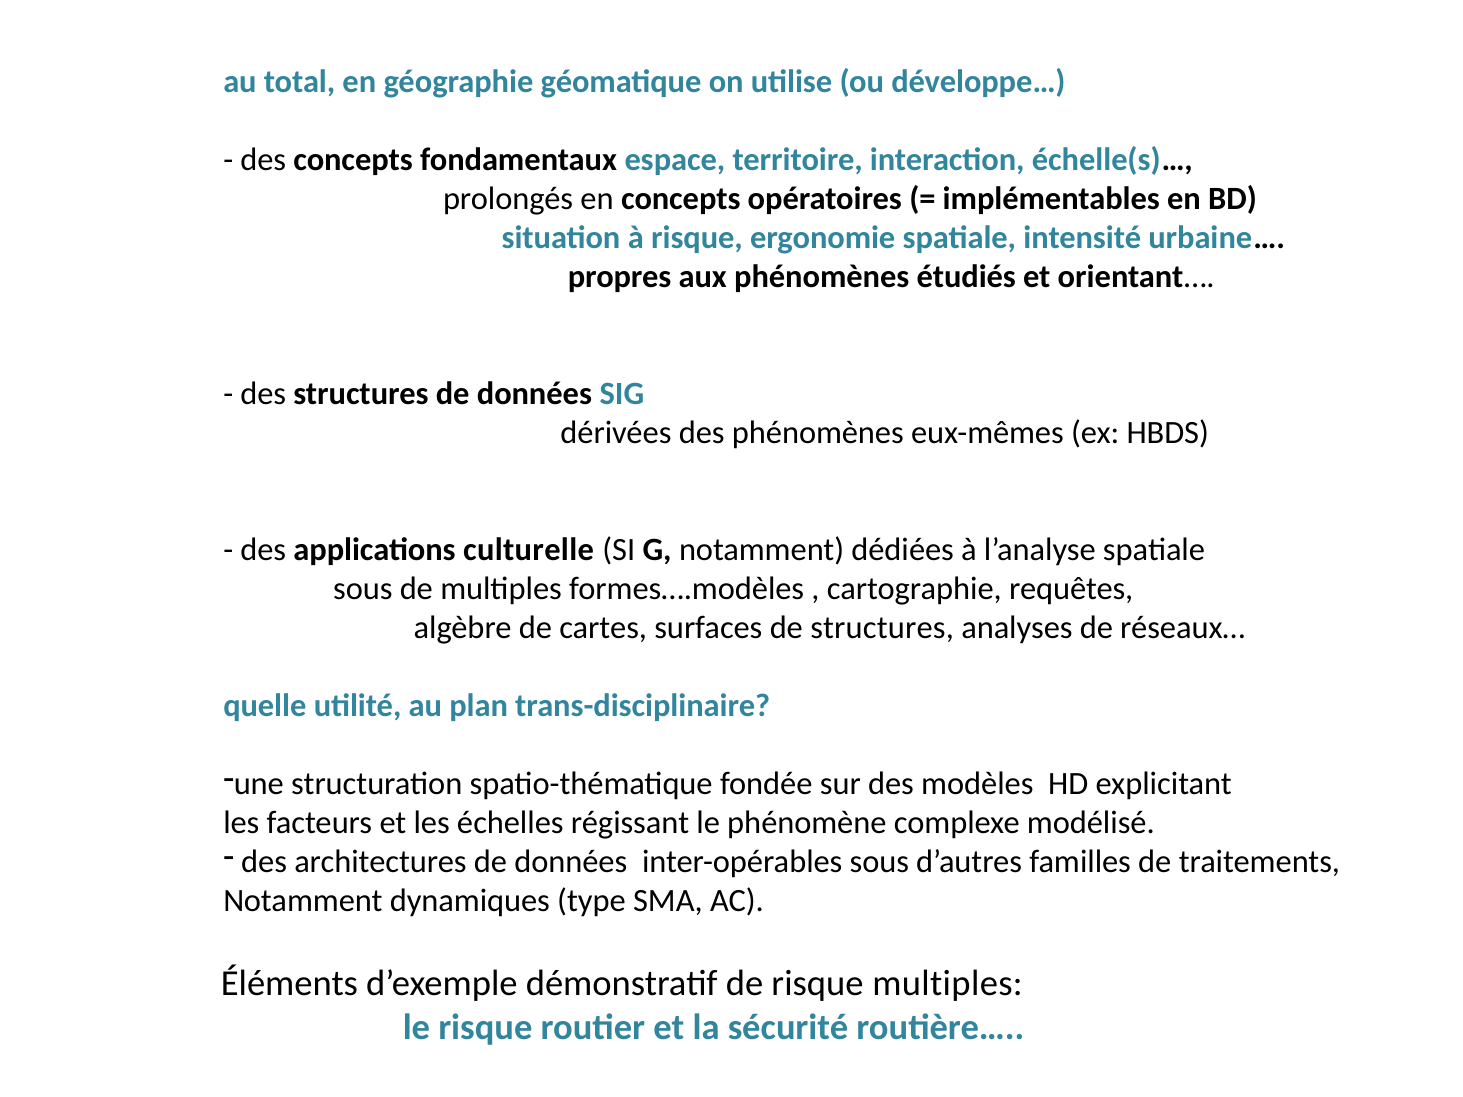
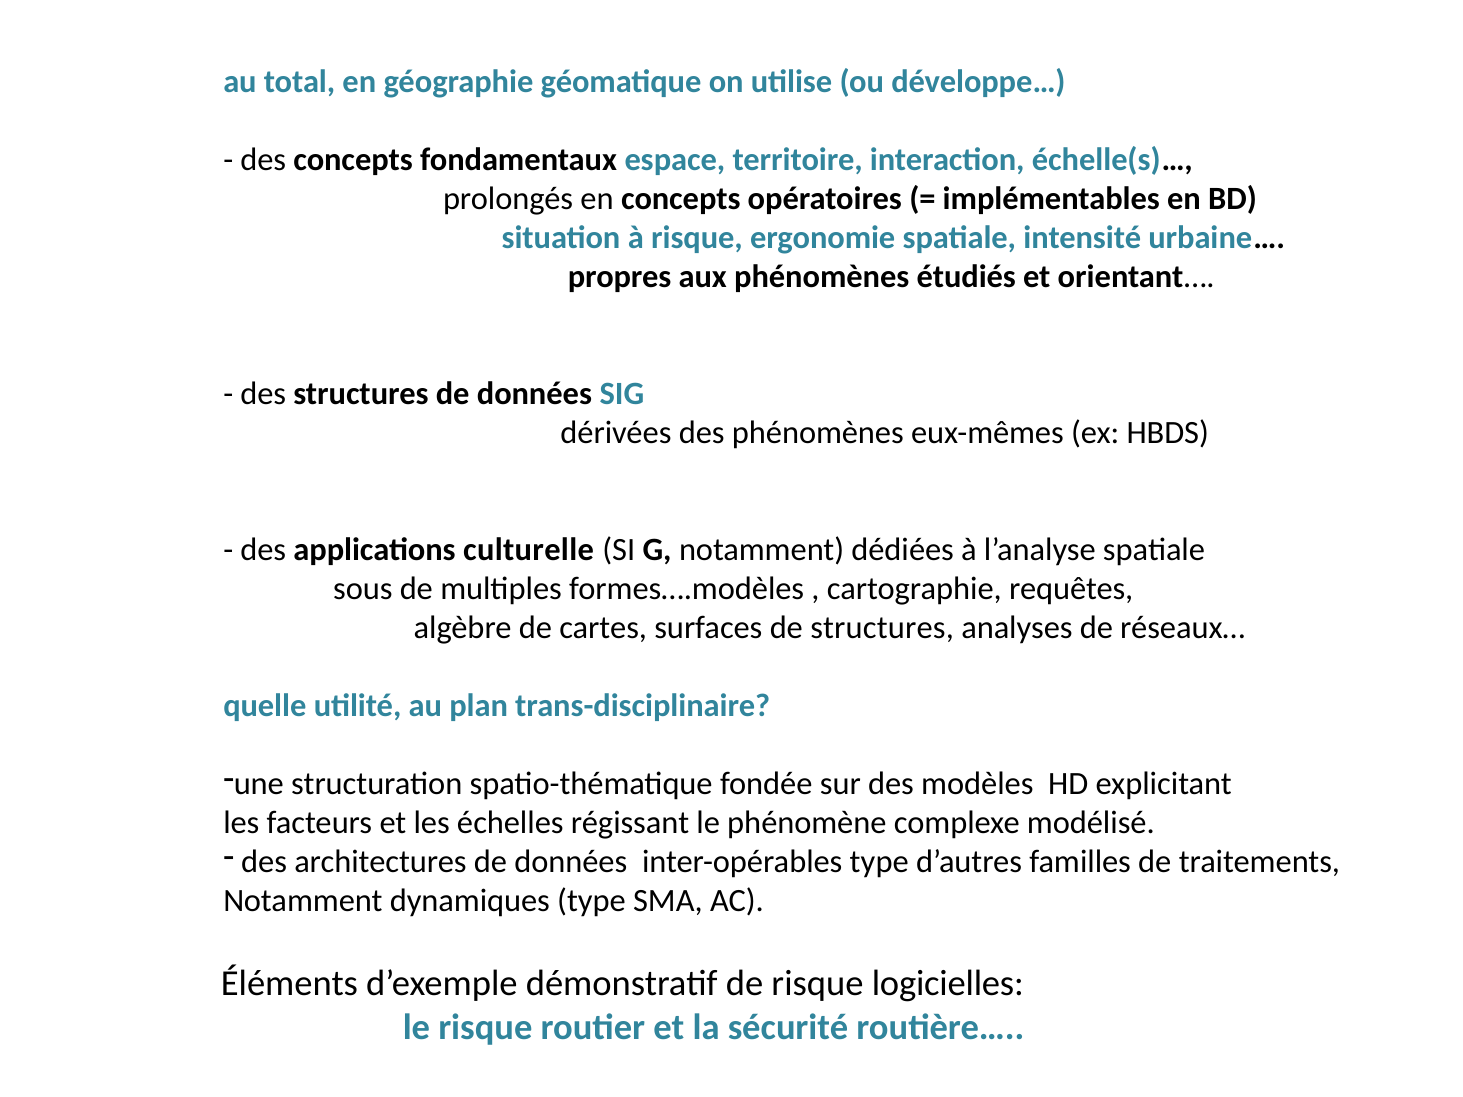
inter-opérables sous: sous -> type
risque multiples: multiples -> logicielles
